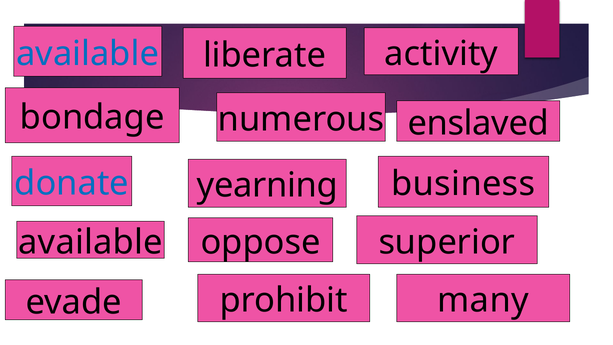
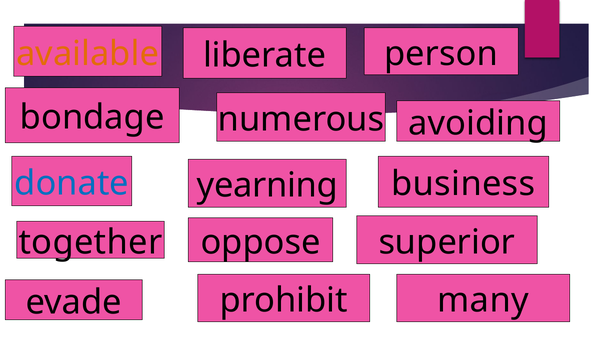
available at (88, 54) colour: blue -> orange
activity: activity -> person
enslaved: enslaved -> avoiding
available at (91, 242): available -> together
